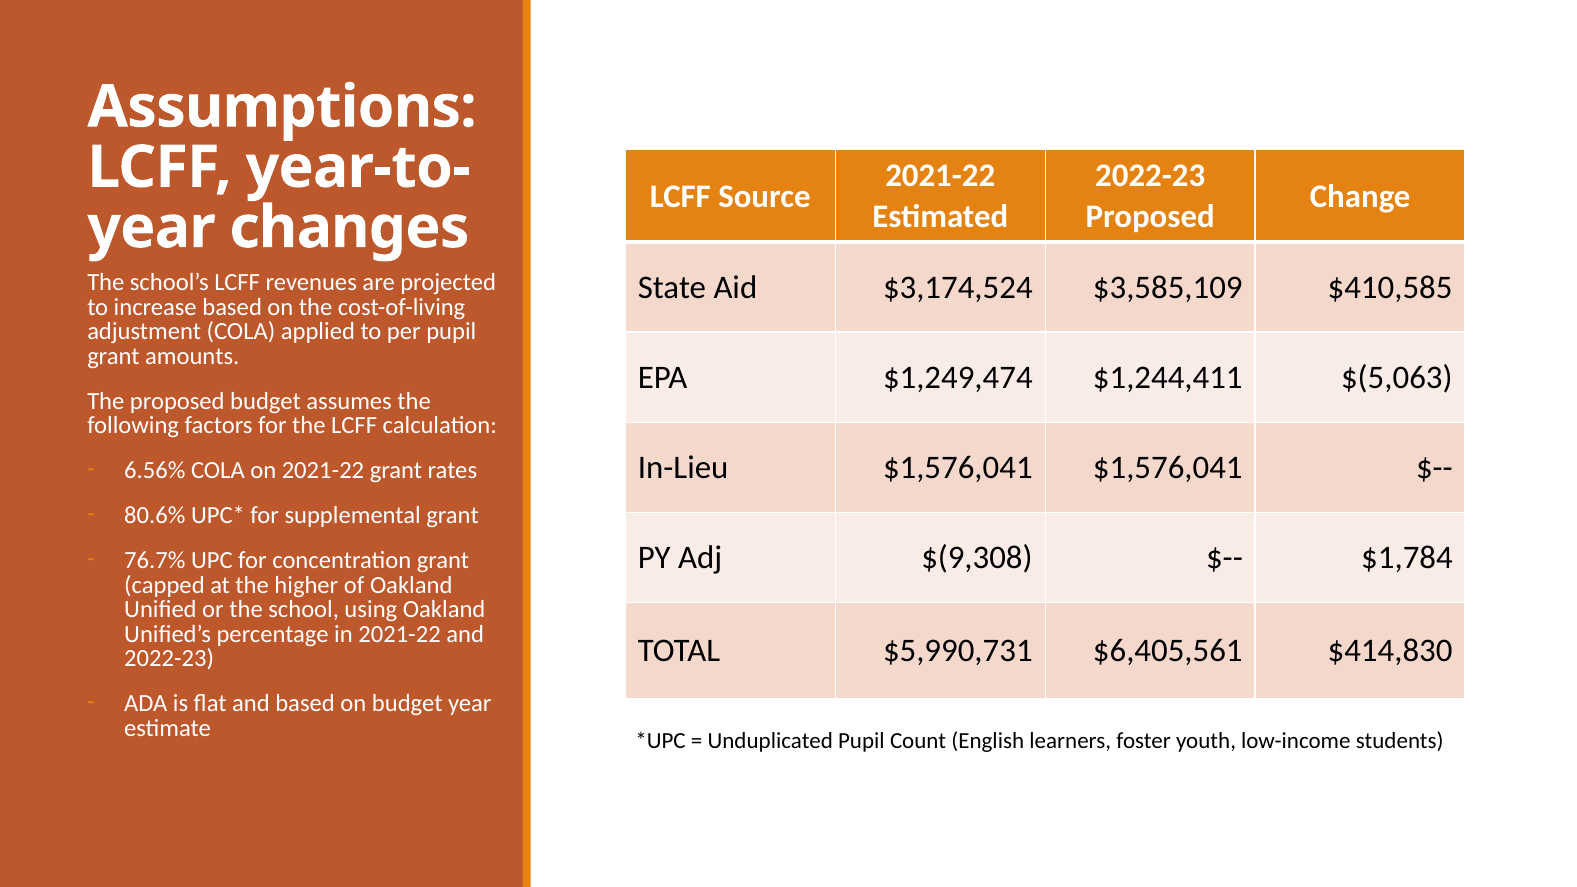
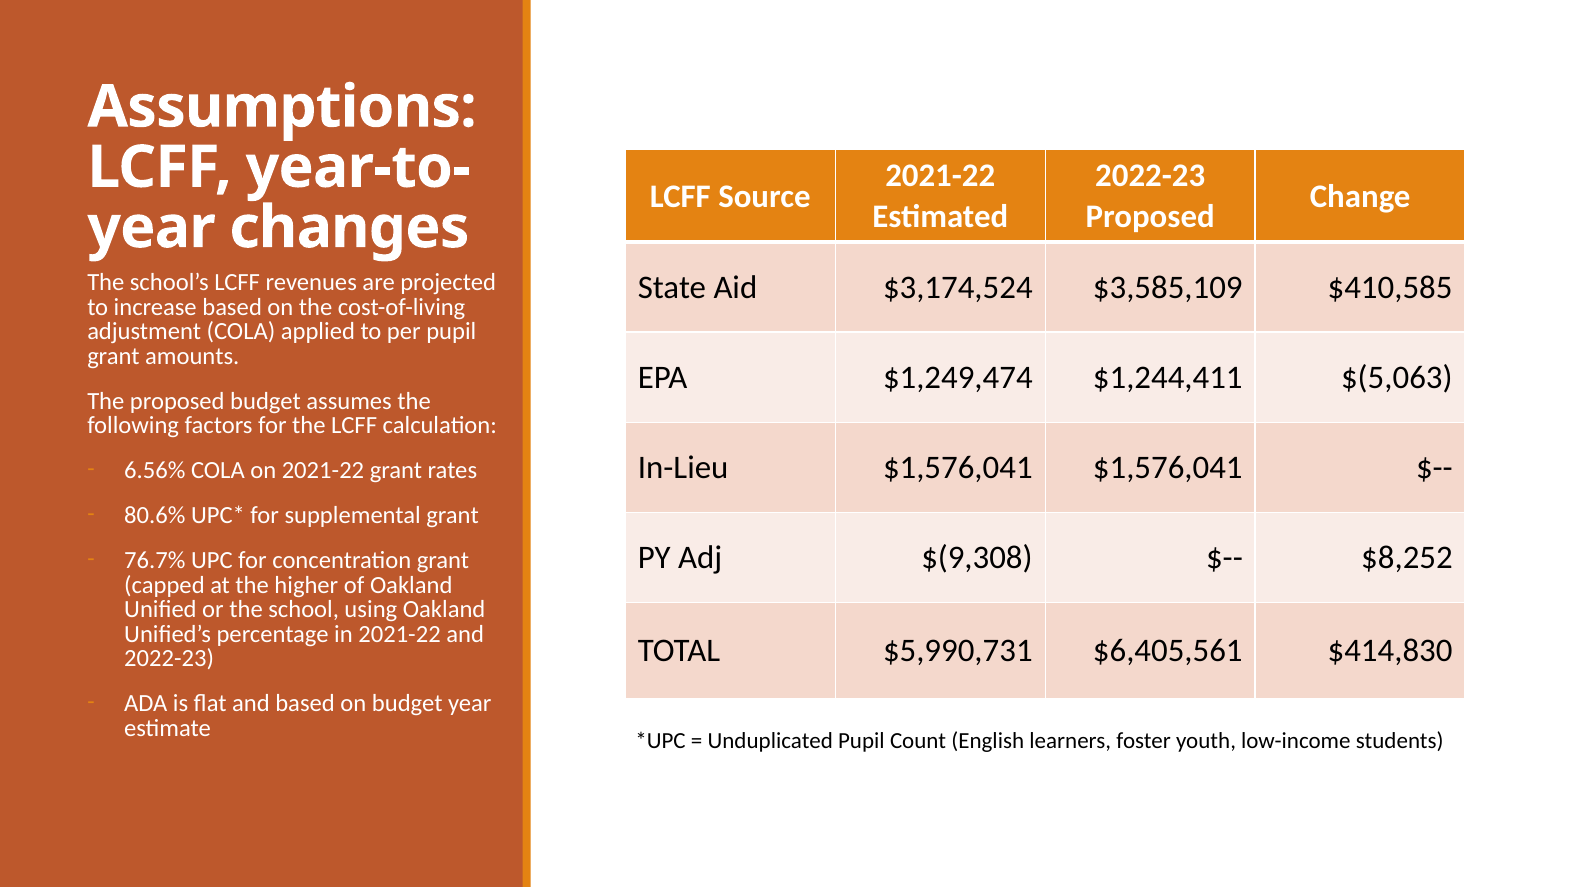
$1,784: $1,784 -> $8,252
